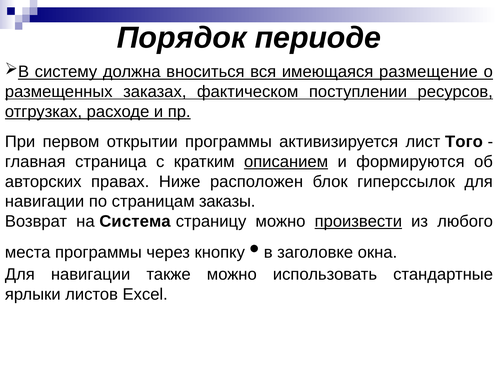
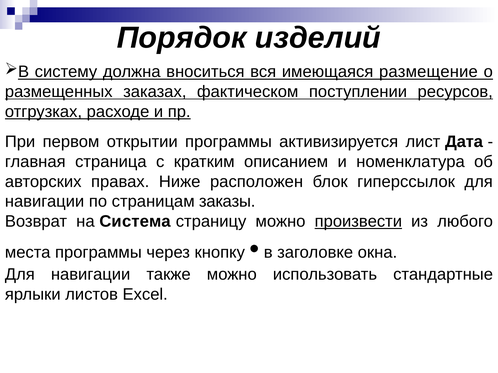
периоде: периоде -> изделий
Того: Того -> Дата
описанием underline: present -> none
формируются: формируются -> номенклатура
